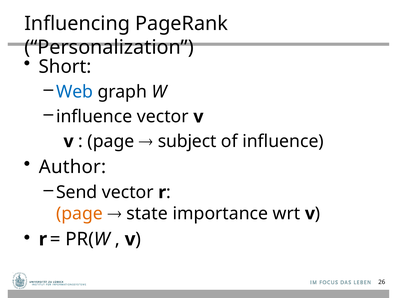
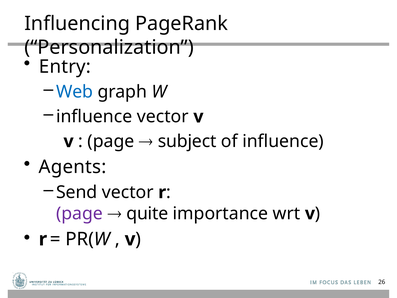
Short: Short -> Entry
Author: Author -> Agents
page at (80, 213) colour: orange -> purple
state: state -> quite
